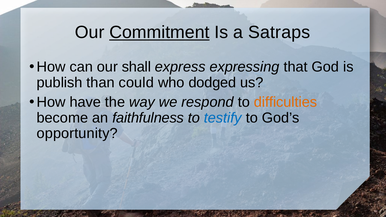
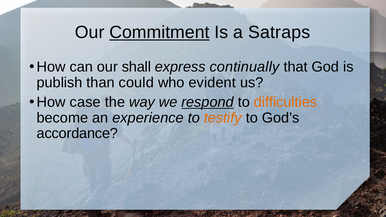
expressing: expressing -> continually
dodged: dodged -> evident
have: have -> case
respond underline: none -> present
faithfulness: faithfulness -> experience
testify colour: blue -> orange
opportunity: opportunity -> accordance
